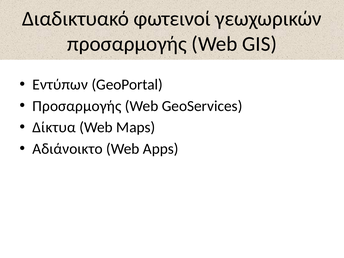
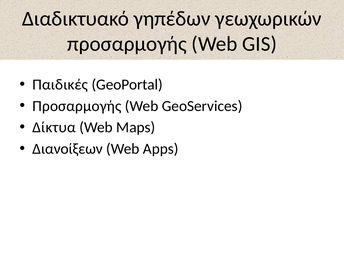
φωτεινοί: φωτεινοί -> γηπέδων
Εντύπων: Εντύπων -> Παιδικές
Αδιάνοικτο: Αδιάνοικτο -> Διανοίξεων
